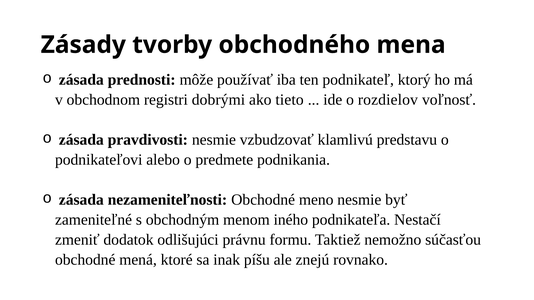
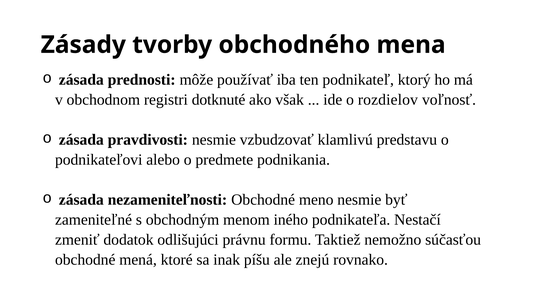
dobrými: dobrými -> dotknuté
tieto: tieto -> však
